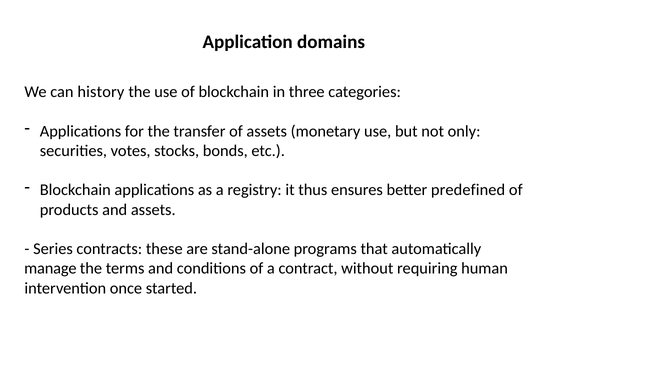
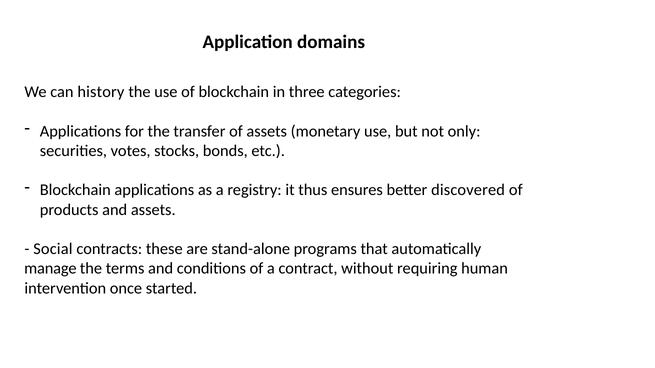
predefined: predefined -> discovered
Series: Series -> Social
